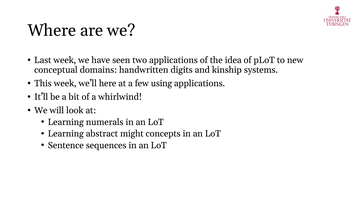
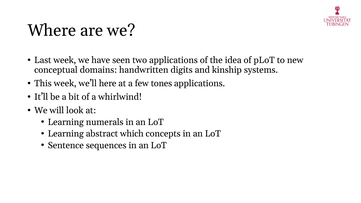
using: using -> tones
might: might -> which
